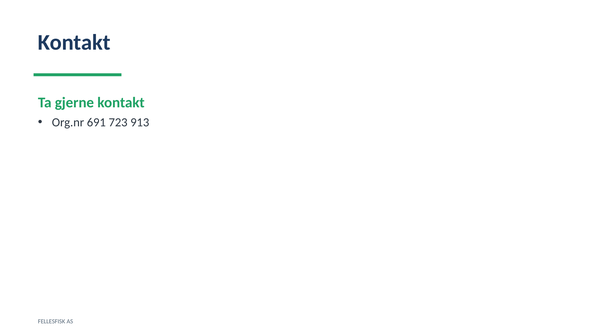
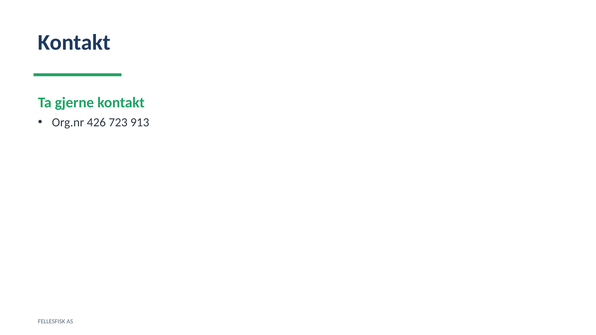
691: 691 -> 426
